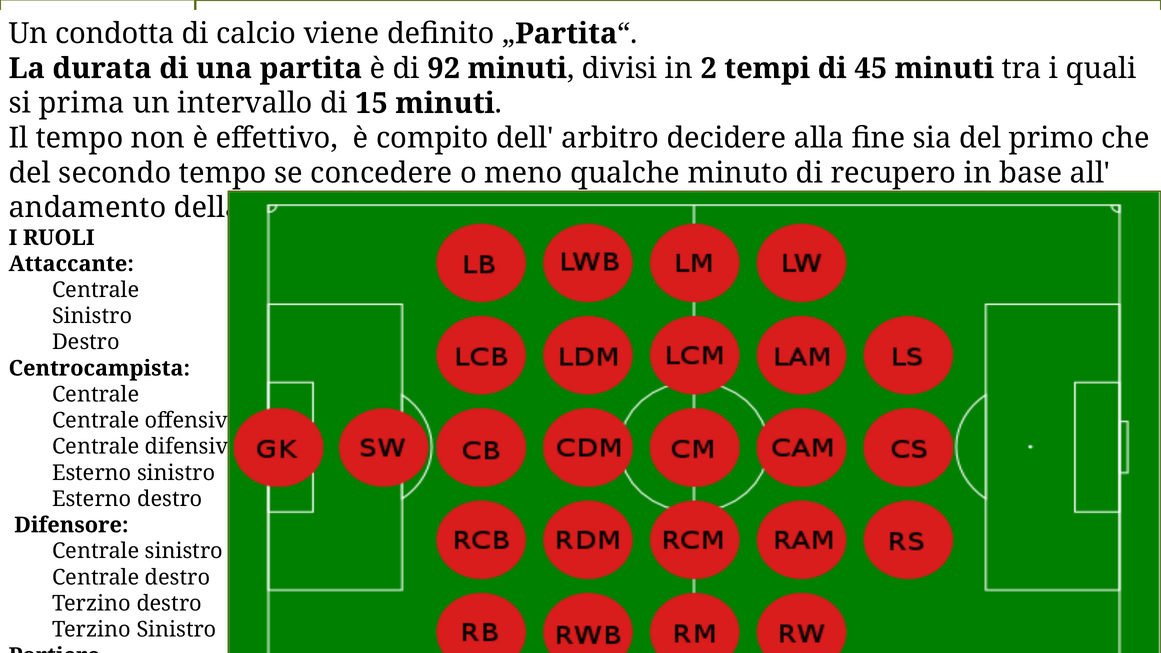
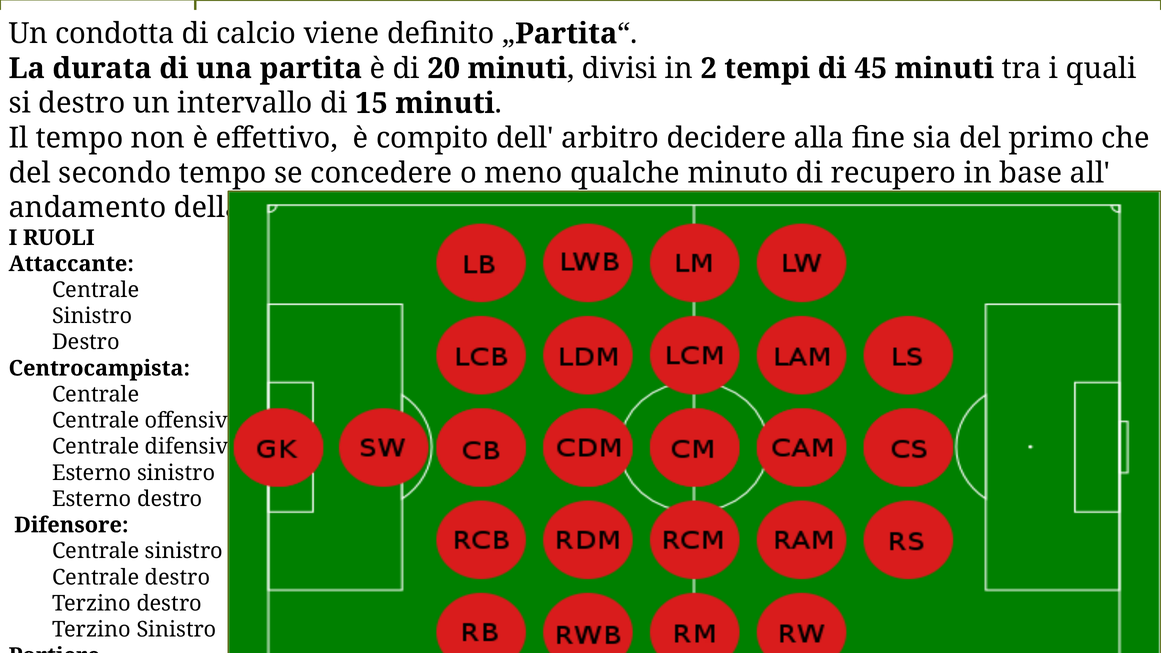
92: 92 -> 20
si prima: prima -> destro
